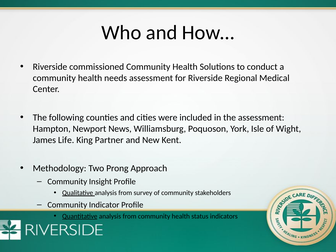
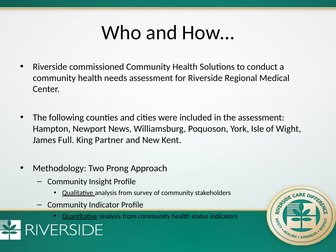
Life: Life -> Full
